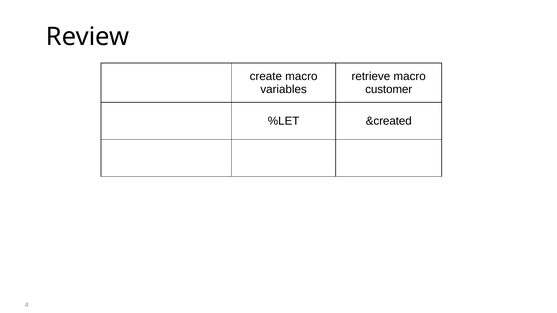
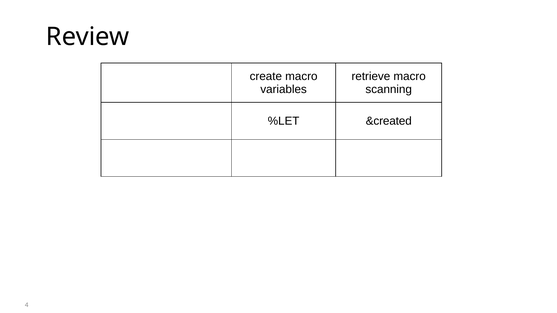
customer: customer -> scanning
